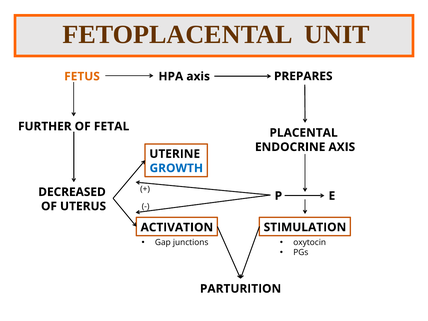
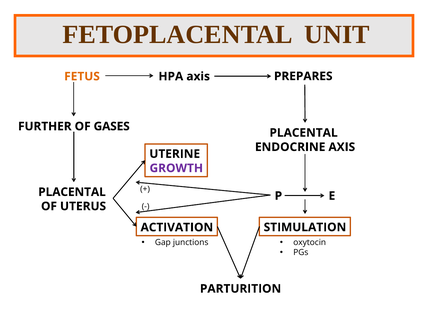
FETAL: FETAL -> GASES
GROWTH colour: blue -> purple
DECREASED at (72, 192): DECREASED -> PLACENTAL
